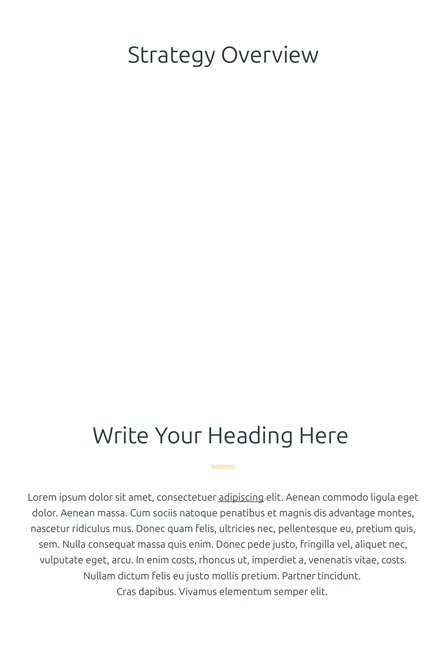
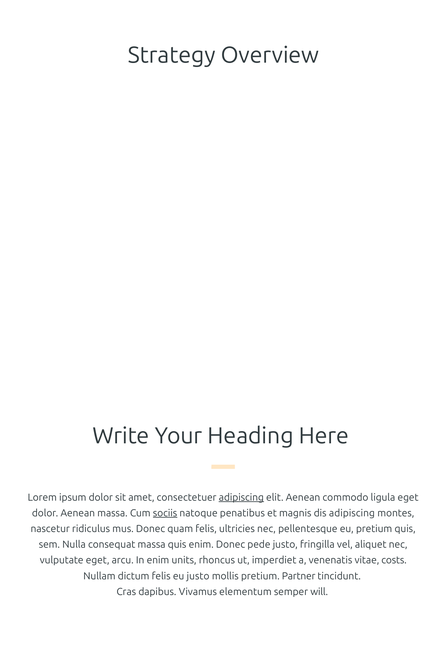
sociis underline: none -> present
dis advantage: advantage -> adipiscing
enim costs: costs -> units
semper elit: elit -> will
